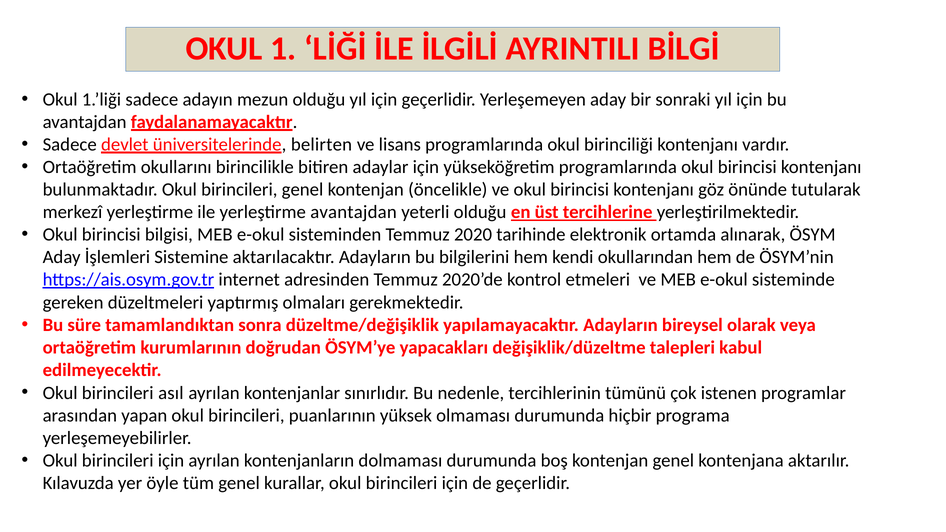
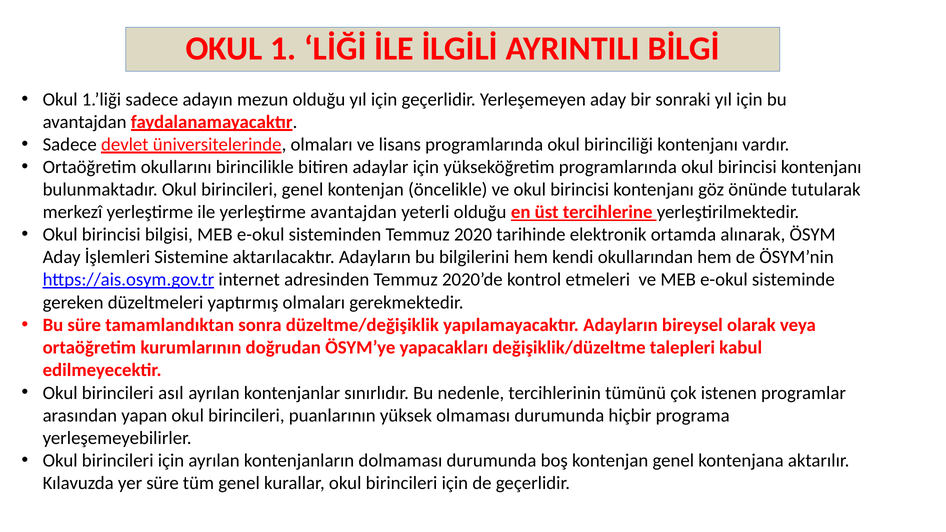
üniversitelerinde belirten: belirten -> olmaları
yer öyle: öyle -> süre
